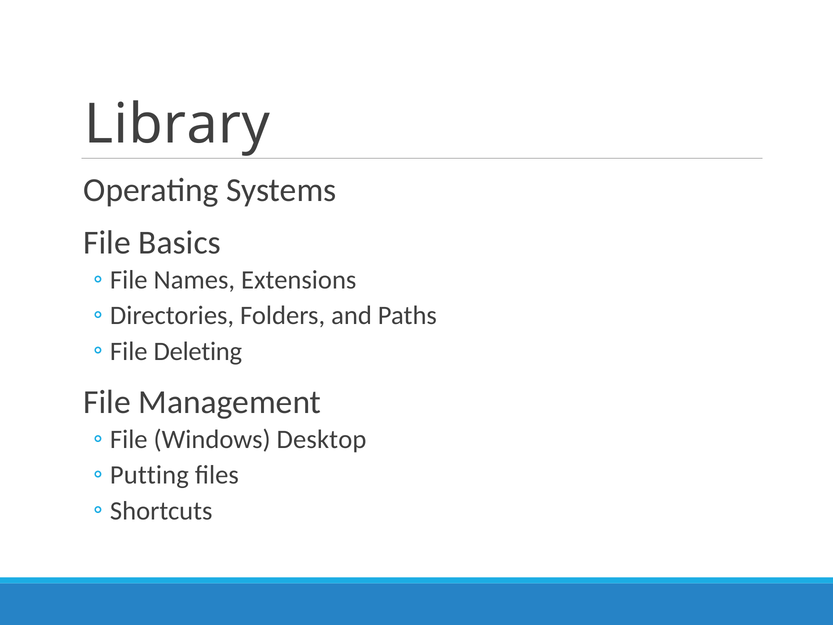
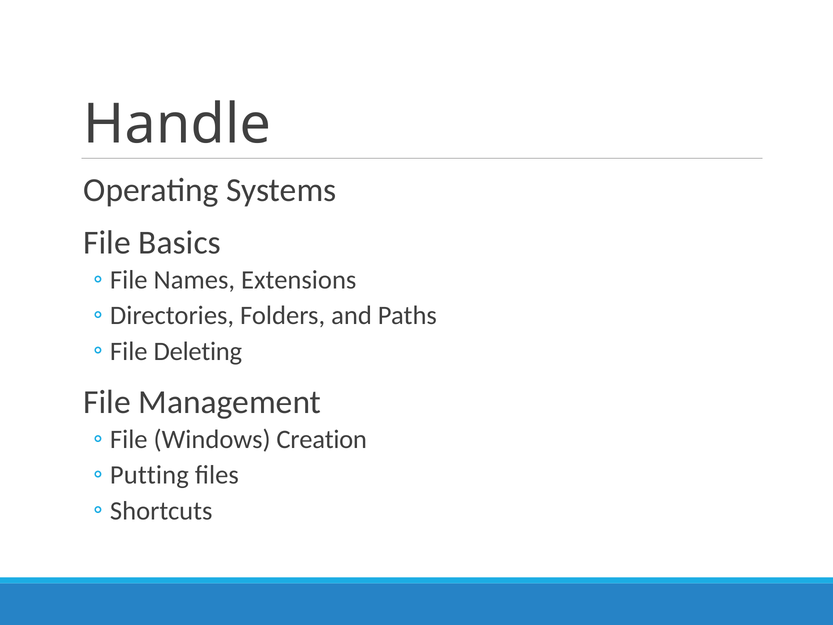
Library: Library -> Handle
Desktop: Desktop -> Creation
